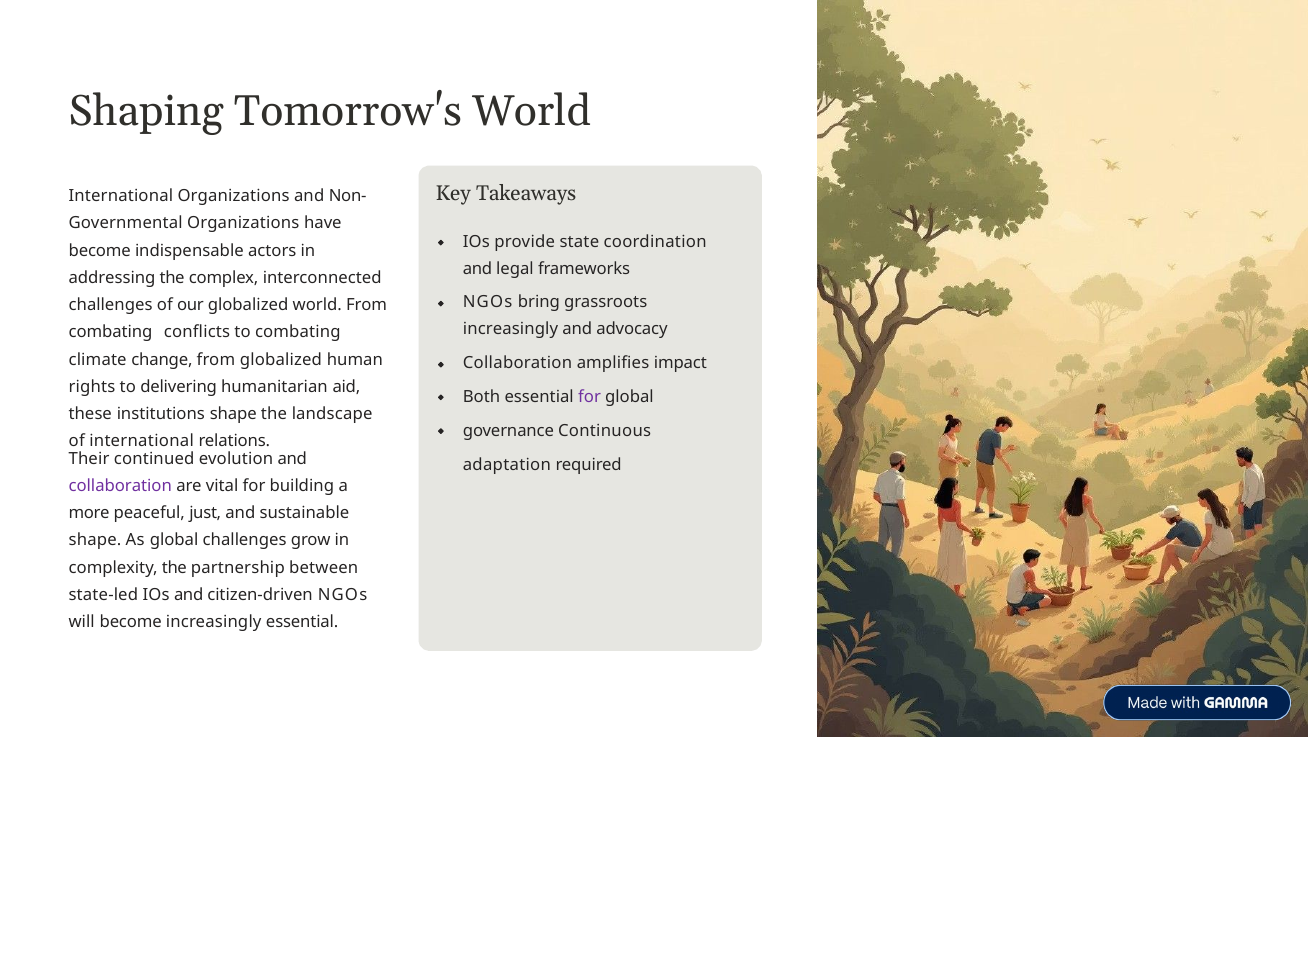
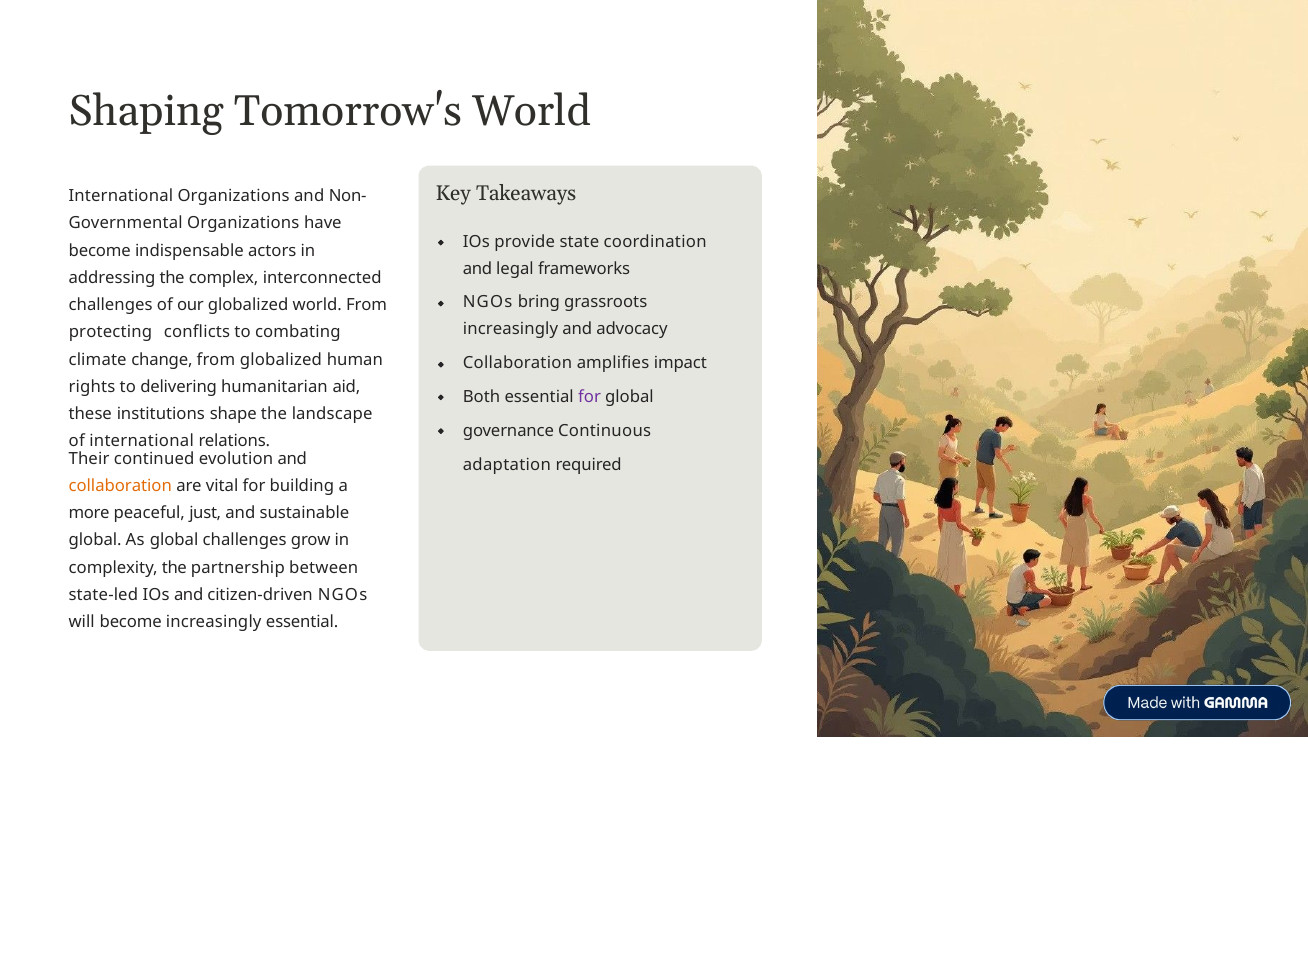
combating at (111, 332): combating -> protecting
collaboration at (120, 486) colour: purple -> orange
shape at (95, 540): shape -> global
